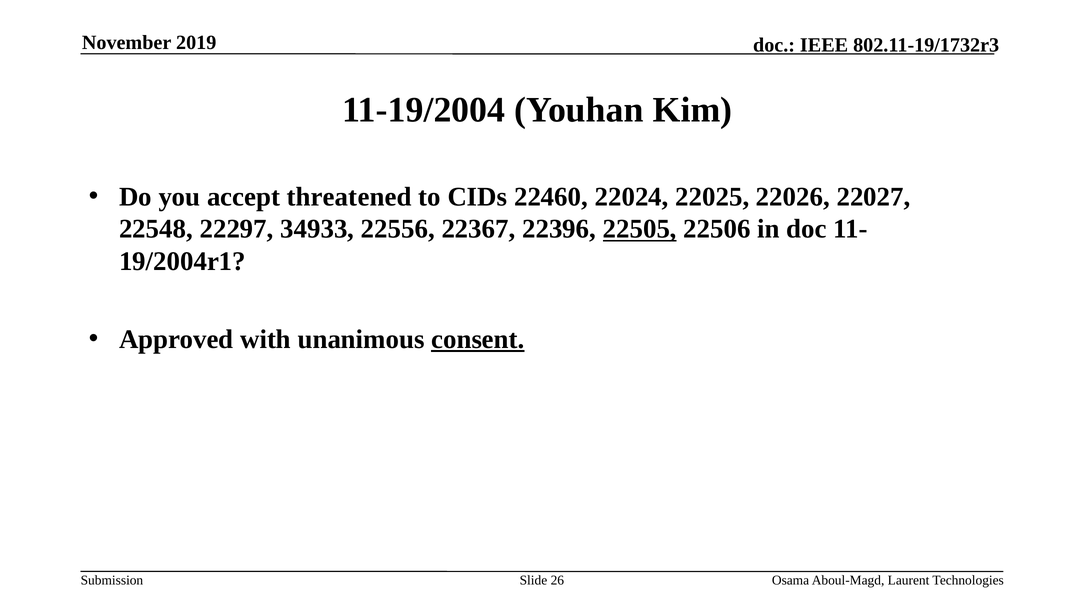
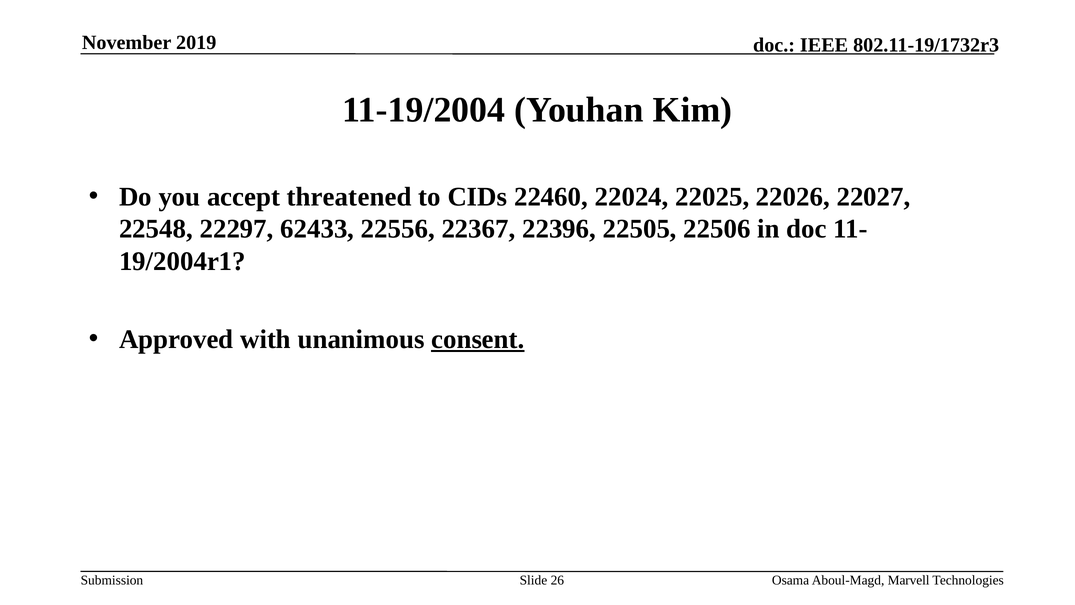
34933: 34933 -> 62433
22505 underline: present -> none
Laurent: Laurent -> Marvell
